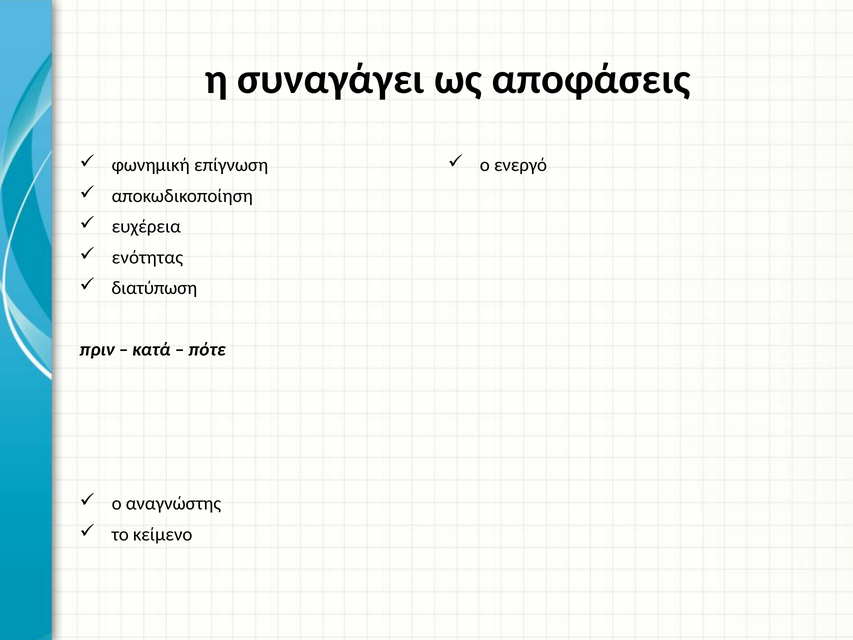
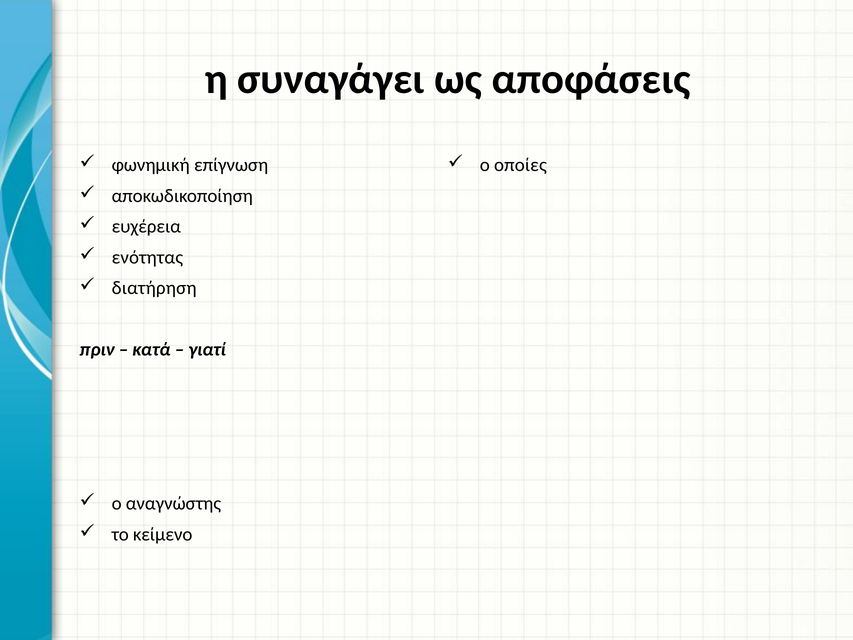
ενεργό: ενεργό -> οποίες
διατύπωση: διατύπωση -> διατήρηση
πότε: πότε -> γιατί
